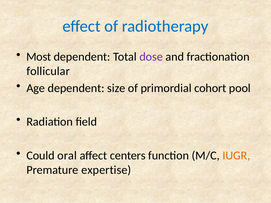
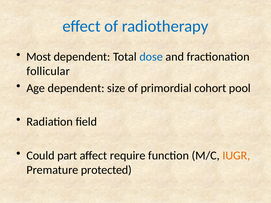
dose colour: purple -> blue
oral: oral -> part
centers: centers -> require
expertise: expertise -> protected
